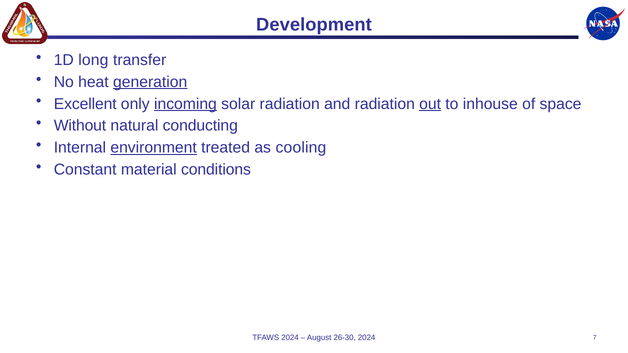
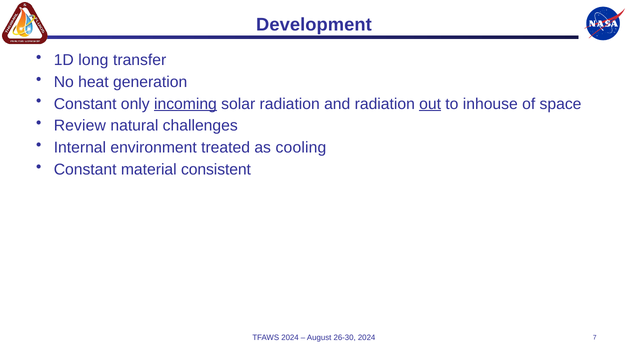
generation underline: present -> none
Excellent at (85, 104): Excellent -> Constant
Without: Without -> Review
conducting: conducting -> challenges
environment underline: present -> none
conditions: conditions -> consistent
